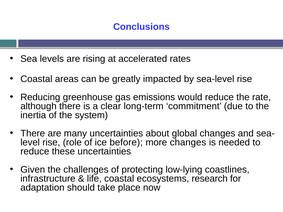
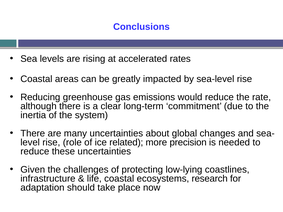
before: before -> related
more changes: changes -> precision
